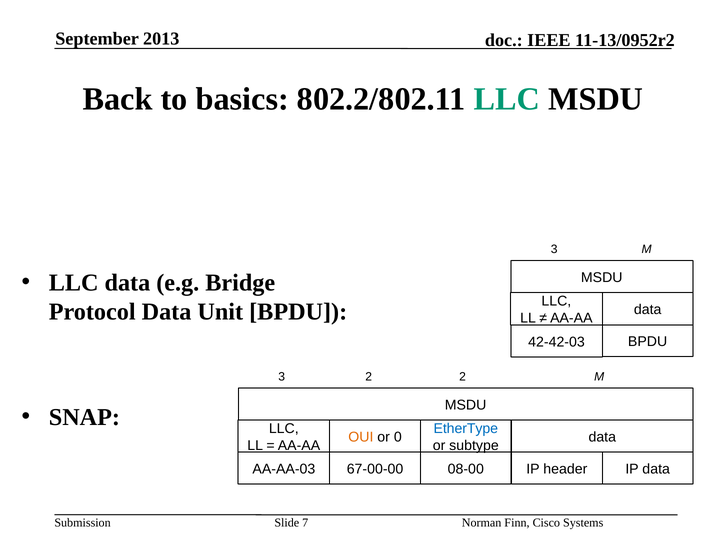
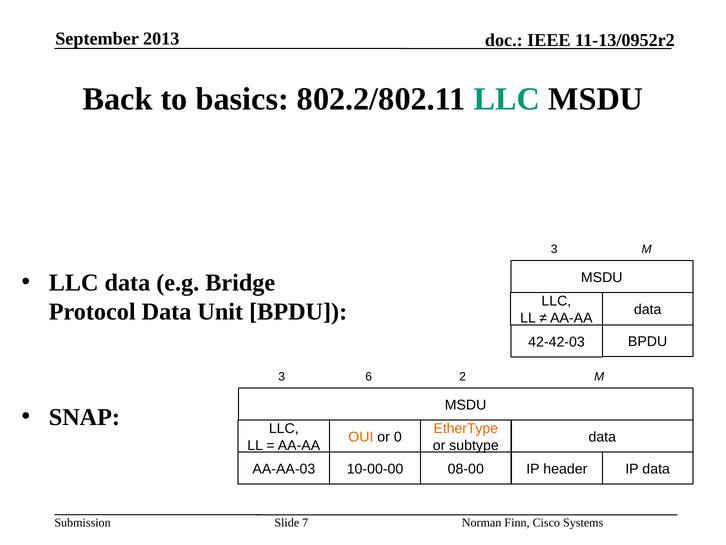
3 2: 2 -> 6
EtherType colour: blue -> orange
67-00-00: 67-00-00 -> 10-00-00
